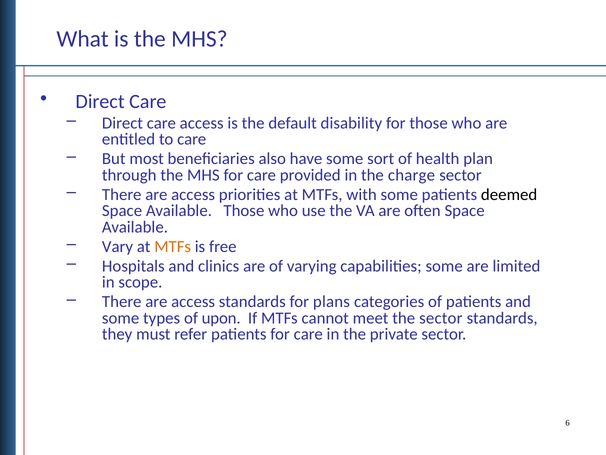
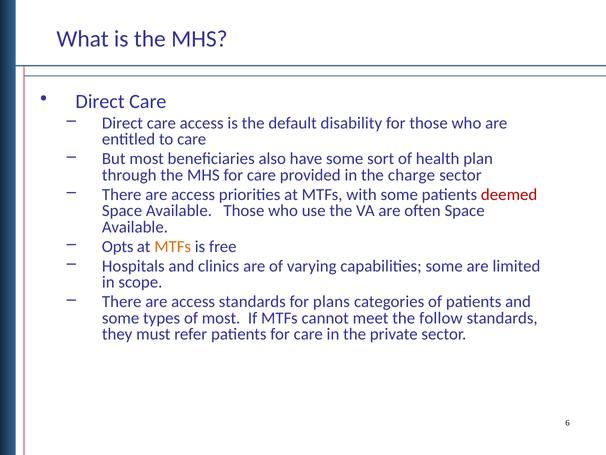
deemed colour: black -> red
Vary: Vary -> Opts
of upon: upon -> most
the sector: sector -> follow
